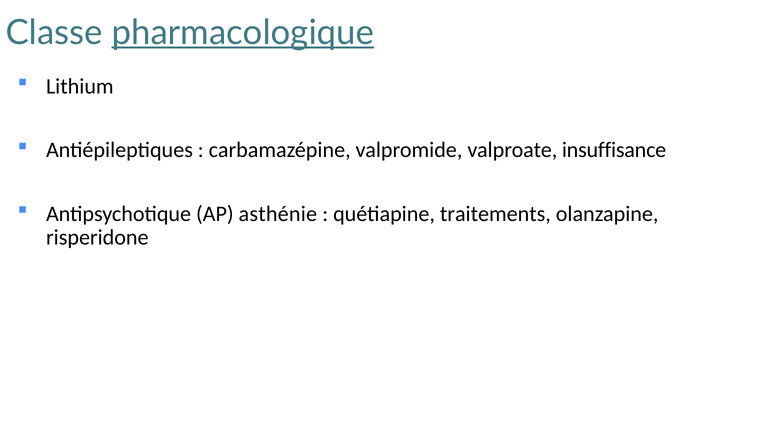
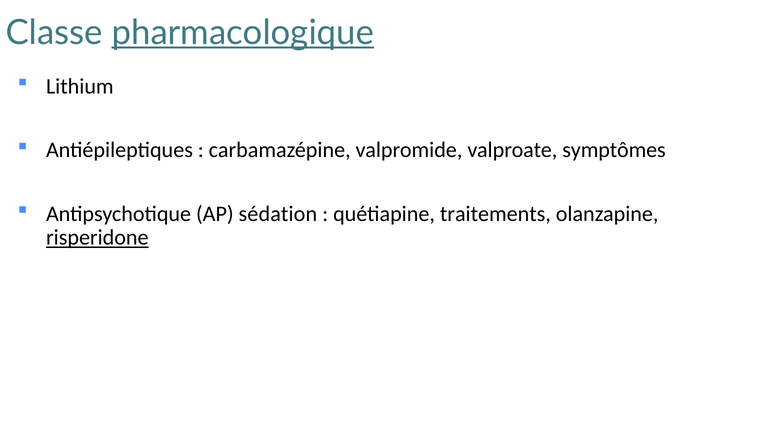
insuffisance: insuffisance -> symptômes
asthénie: asthénie -> sédation
risperidone underline: none -> present
